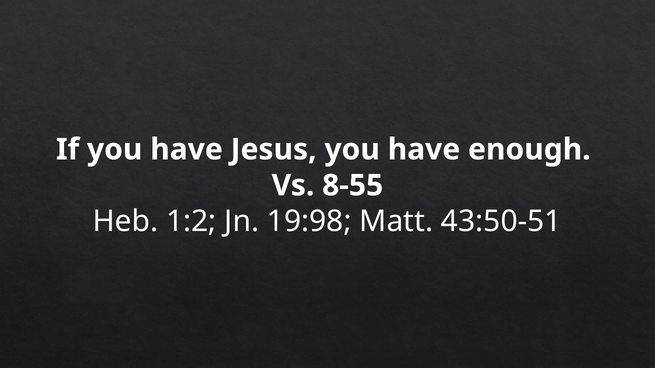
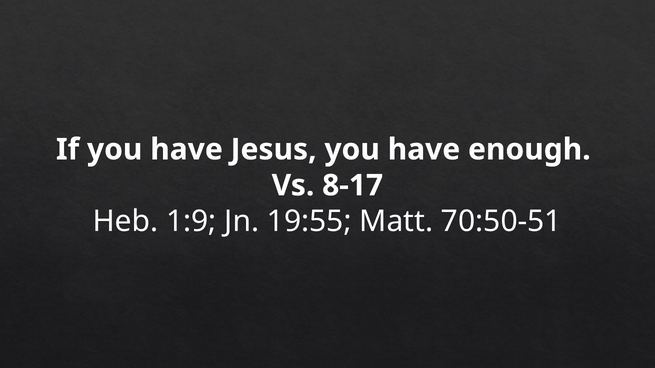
8-55: 8-55 -> 8-17
1:2: 1:2 -> 1:9
19:98: 19:98 -> 19:55
43:50-51: 43:50-51 -> 70:50-51
